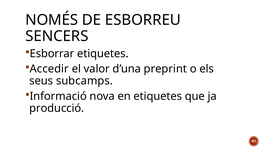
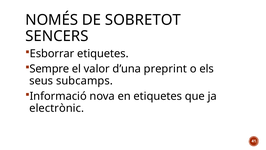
ESBORREU: ESBORREU -> SOBRETOT
Accedir: Accedir -> Sempre
producció: producció -> electrònic
